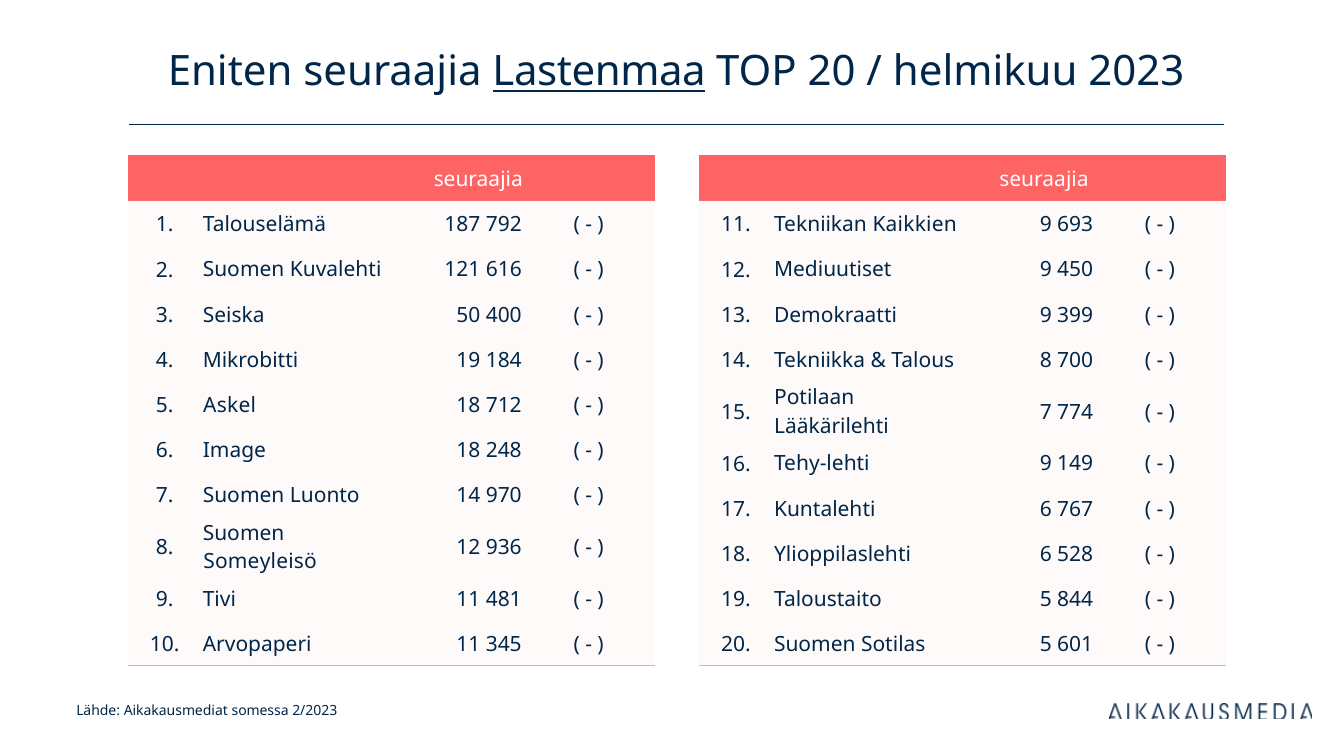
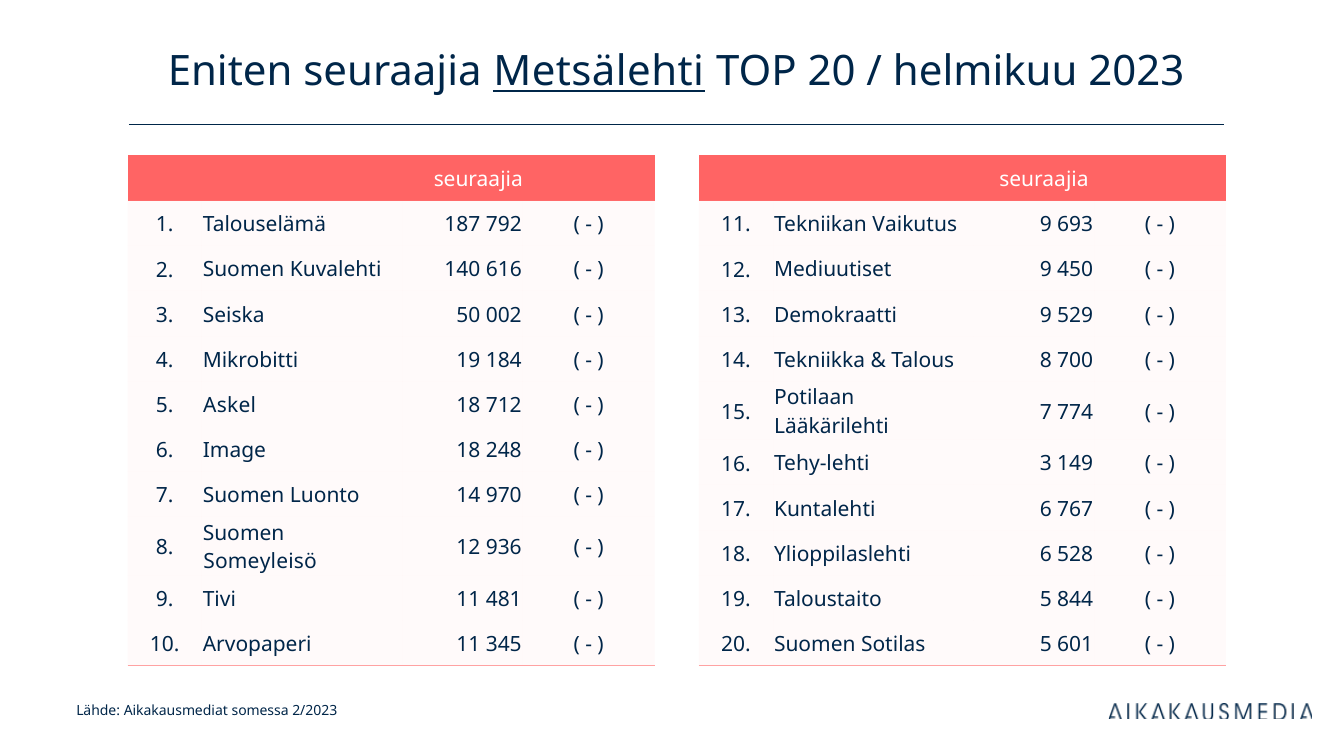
Lastenmaa: Lastenmaa -> Metsälehti
Kaikkien: Kaikkien -> Vaikutus
121: 121 -> 140
400: 400 -> 002
399: 399 -> 529
Tehy-lehti 9: 9 -> 3
